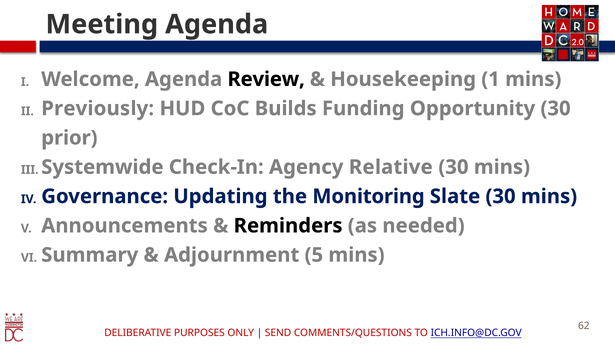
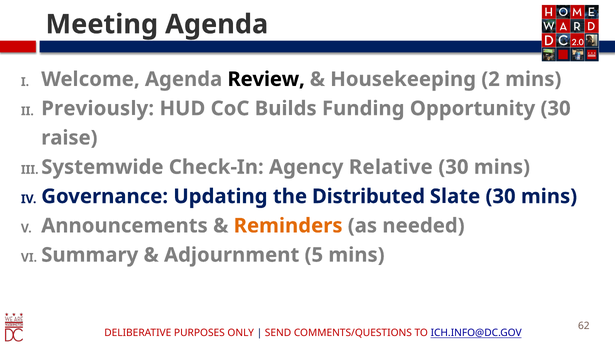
1: 1 -> 2
prior: prior -> raise
Monitoring: Monitoring -> Distributed
Reminders colour: black -> orange
